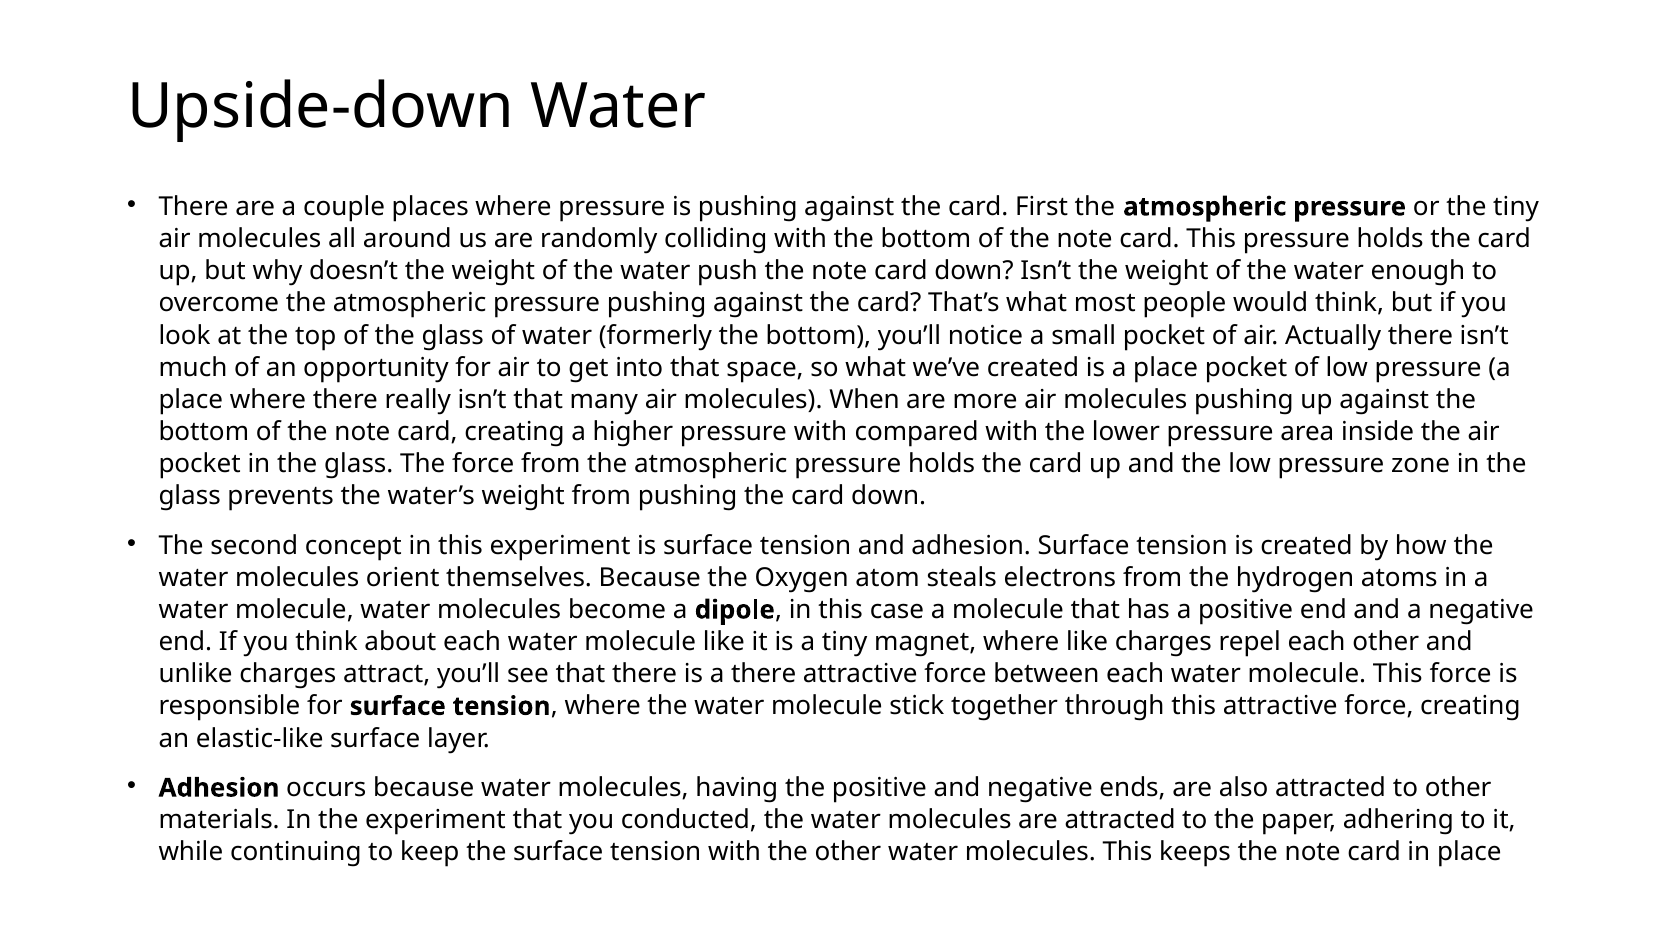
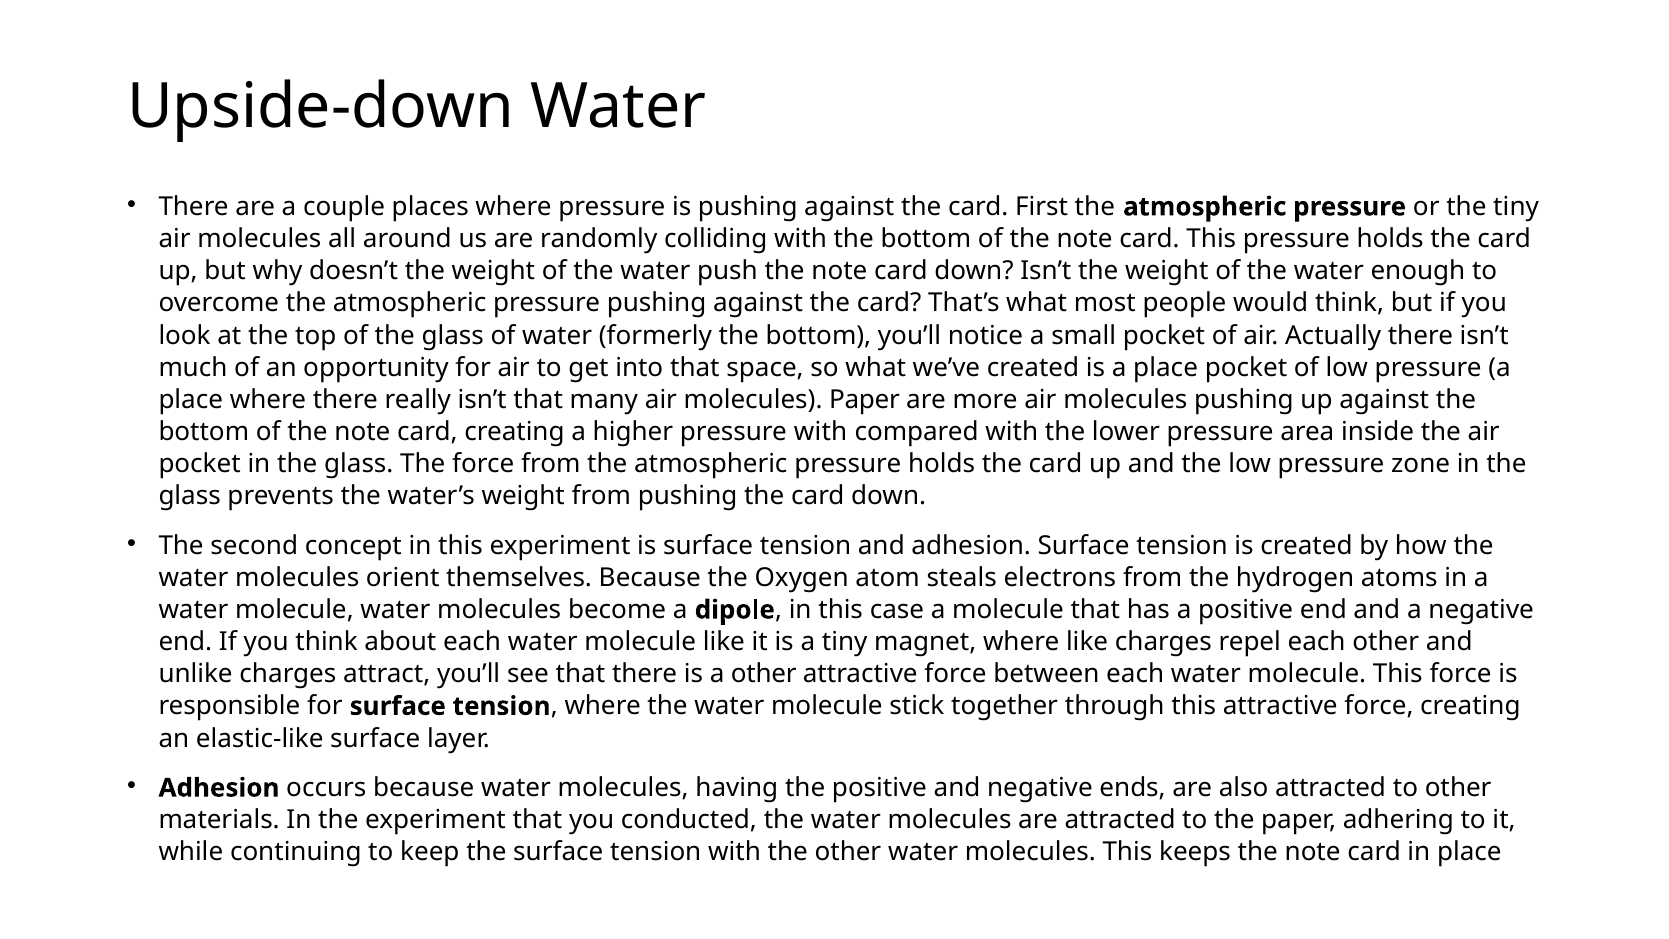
molecules When: When -> Paper
a there: there -> other
